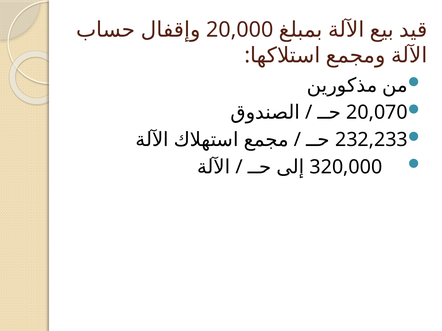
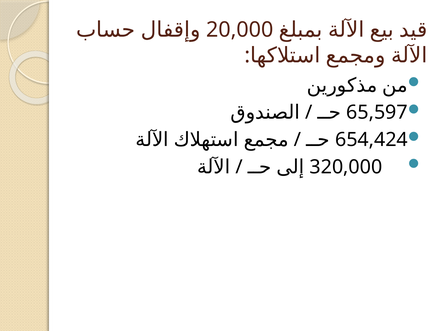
20,070: 20,070 -> 65,597
232,233: 232,233 -> 654,424
